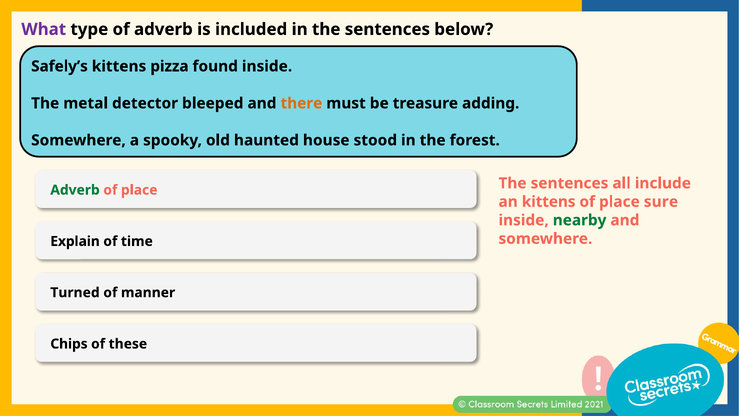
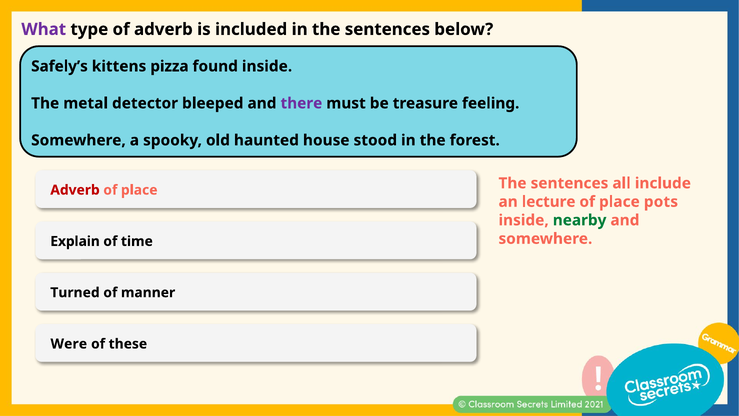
there colour: orange -> purple
adding: adding -> feeling
Adverb at (75, 190) colour: green -> red
an kittens: kittens -> lecture
sure: sure -> pots
Chips: Chips -> Were
